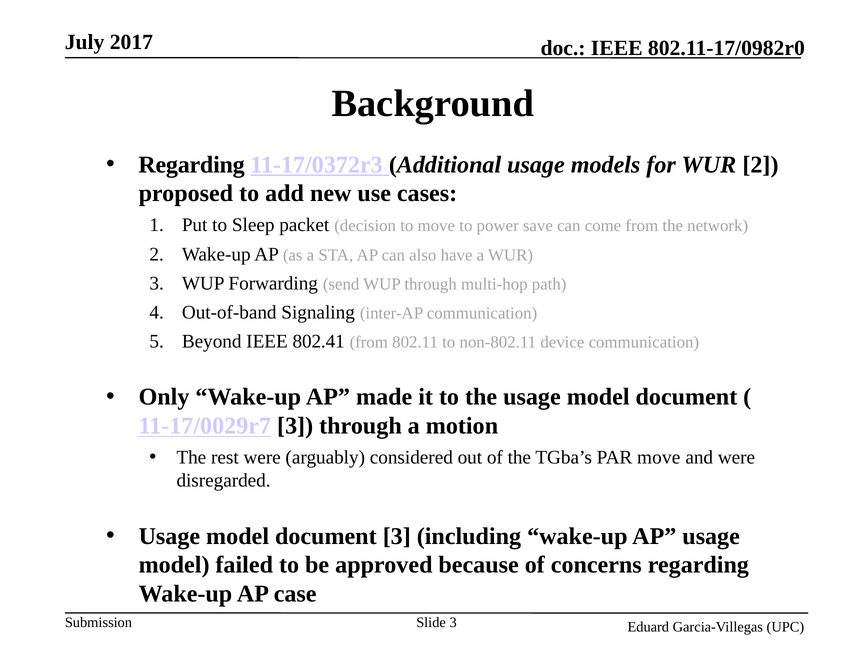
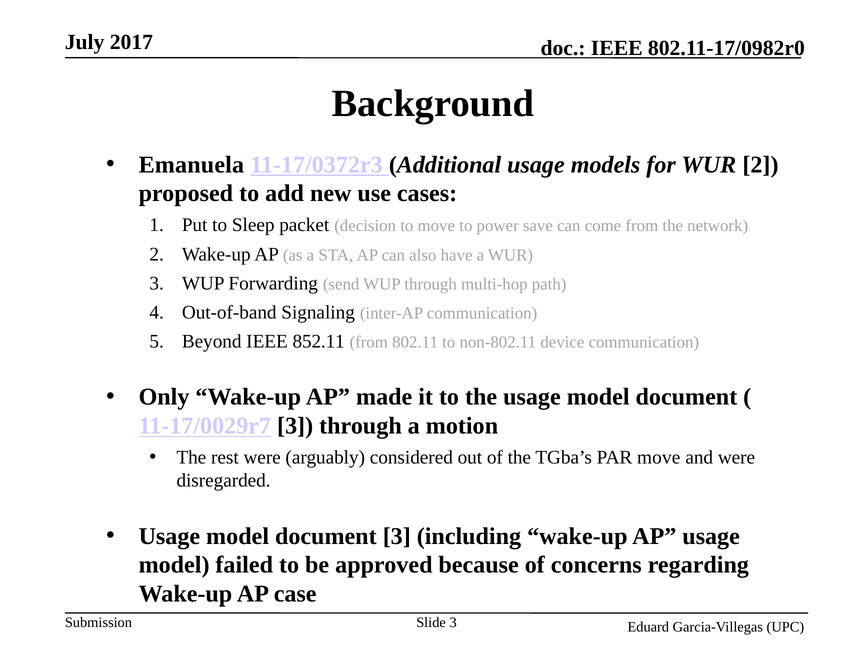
Regarding at (192, 165): Regarding -> Emanuela
802.41: 802.41 -> 852.11
